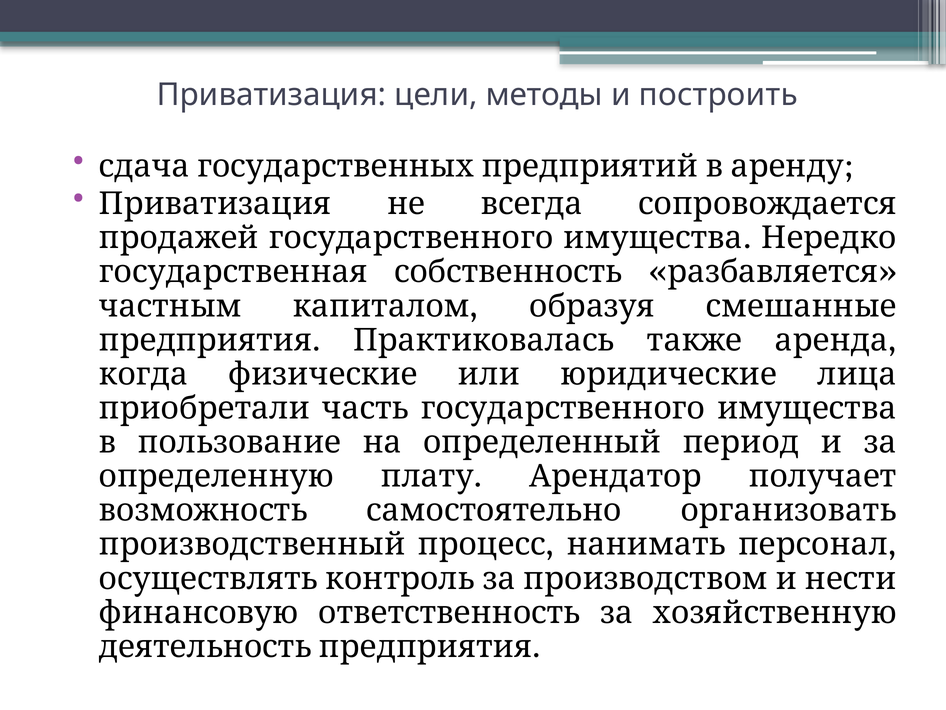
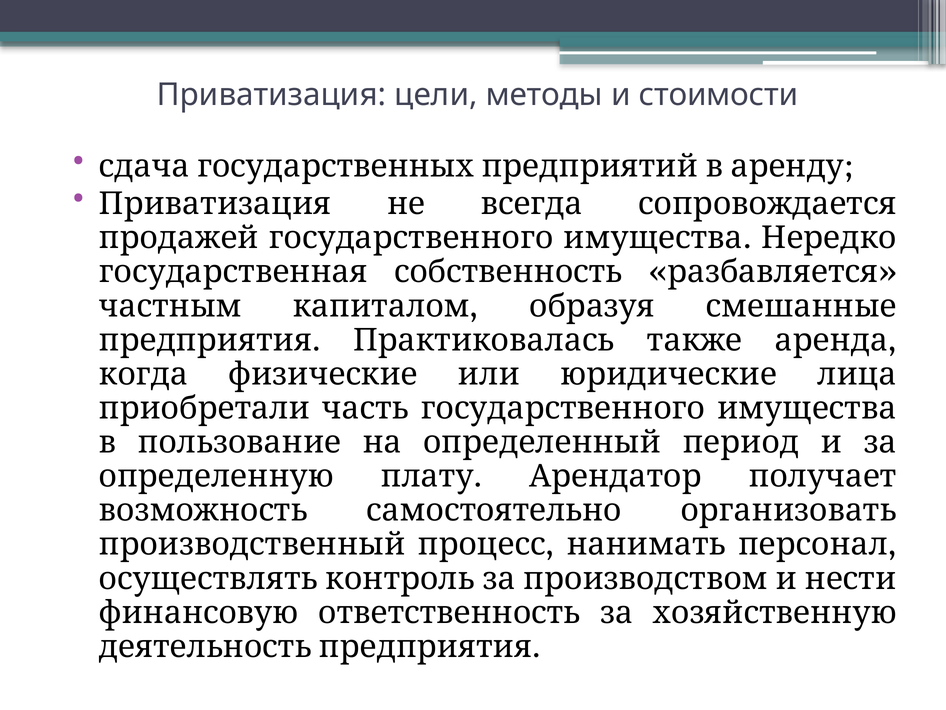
построить: построить -> стоимости
